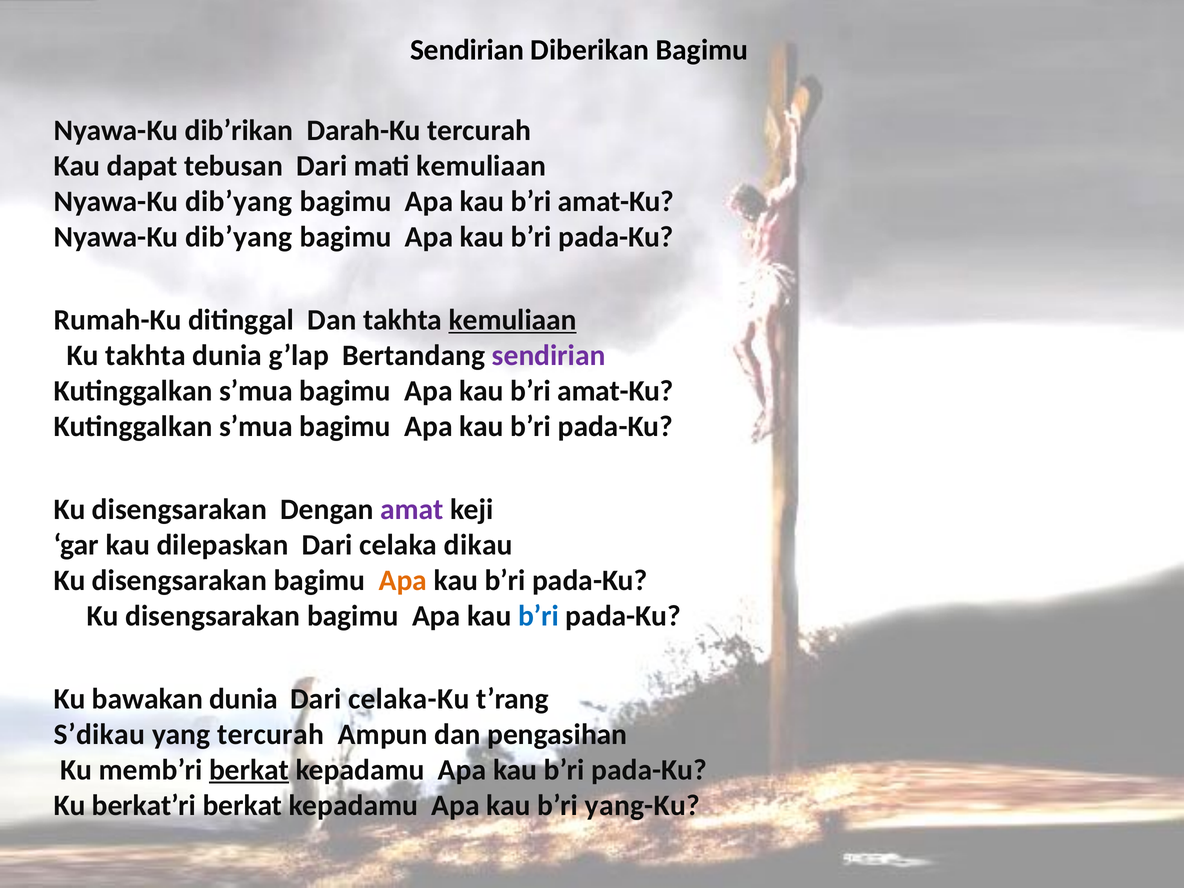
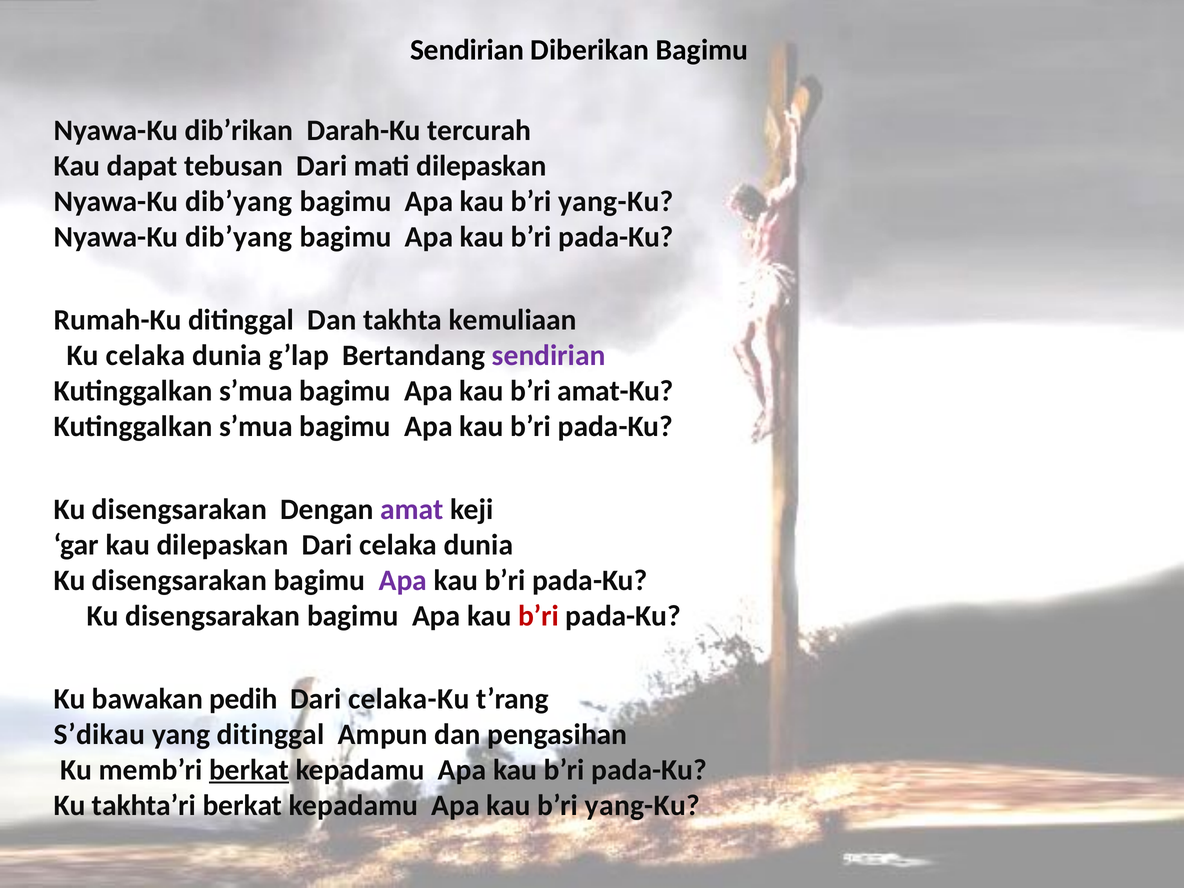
mati kemuliaan: kemuliaan -> dilepaskan
amat-Ku at (616, 202): amat-Ku -> yang-Ku
kemuliaan at (513, 320) underline: present -> none
Ku takhta: takhta -> celaka
Dari celaka dikau: dikau -> dunia
Apa at (403, 580) colour: orange -> purple
b’ri at (539, 616) colour: blue -> red
bawakan dunia: dunia -> pedih
yang tercurah: tercurah -> ditinggal
berkat’ri: berkat’ri -> takhta’ri
